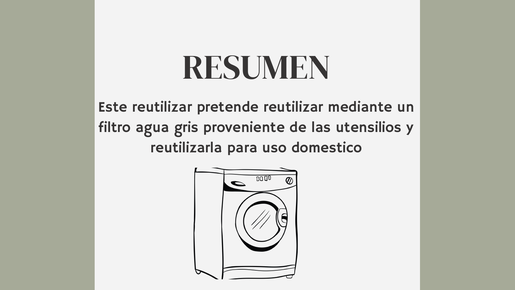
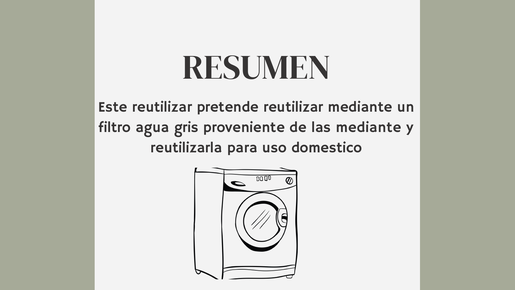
las utensilios: utensilios -> mediante
